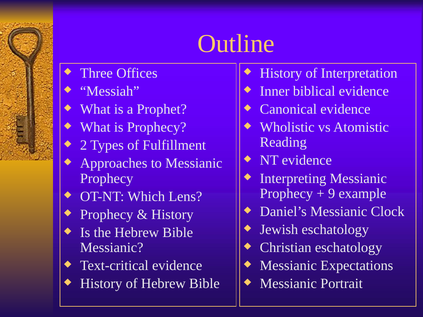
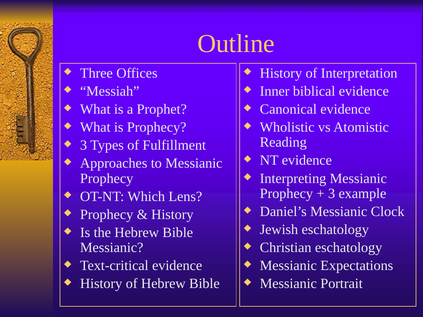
2 at (84, 145): 2 -> 3
9 at (332, 194): 9 -> 3
